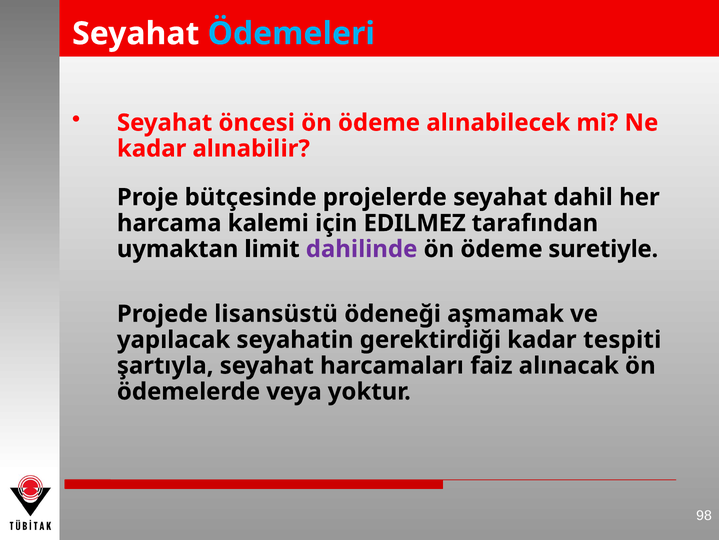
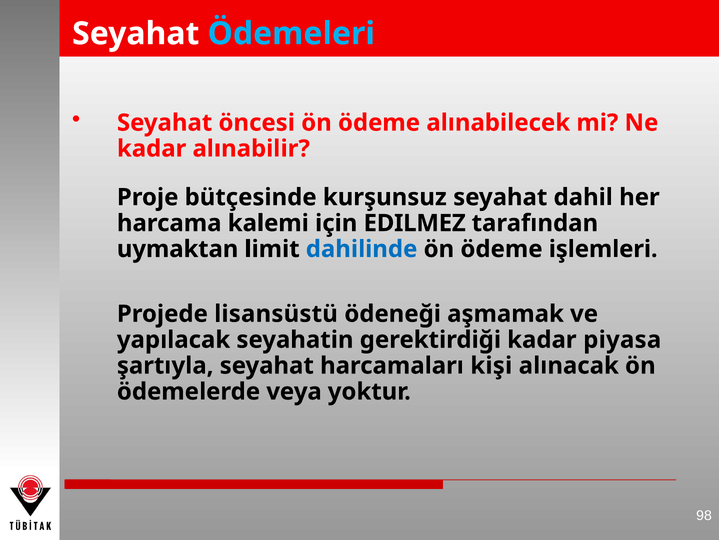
projelerde: projelerde -> kurşunsuz
dahilinde colour: purple -> blue
suretiyle: suretiyle -> işlemleri
tespiti: tespiti -> piyasa
faiz: faiz -> kişi
